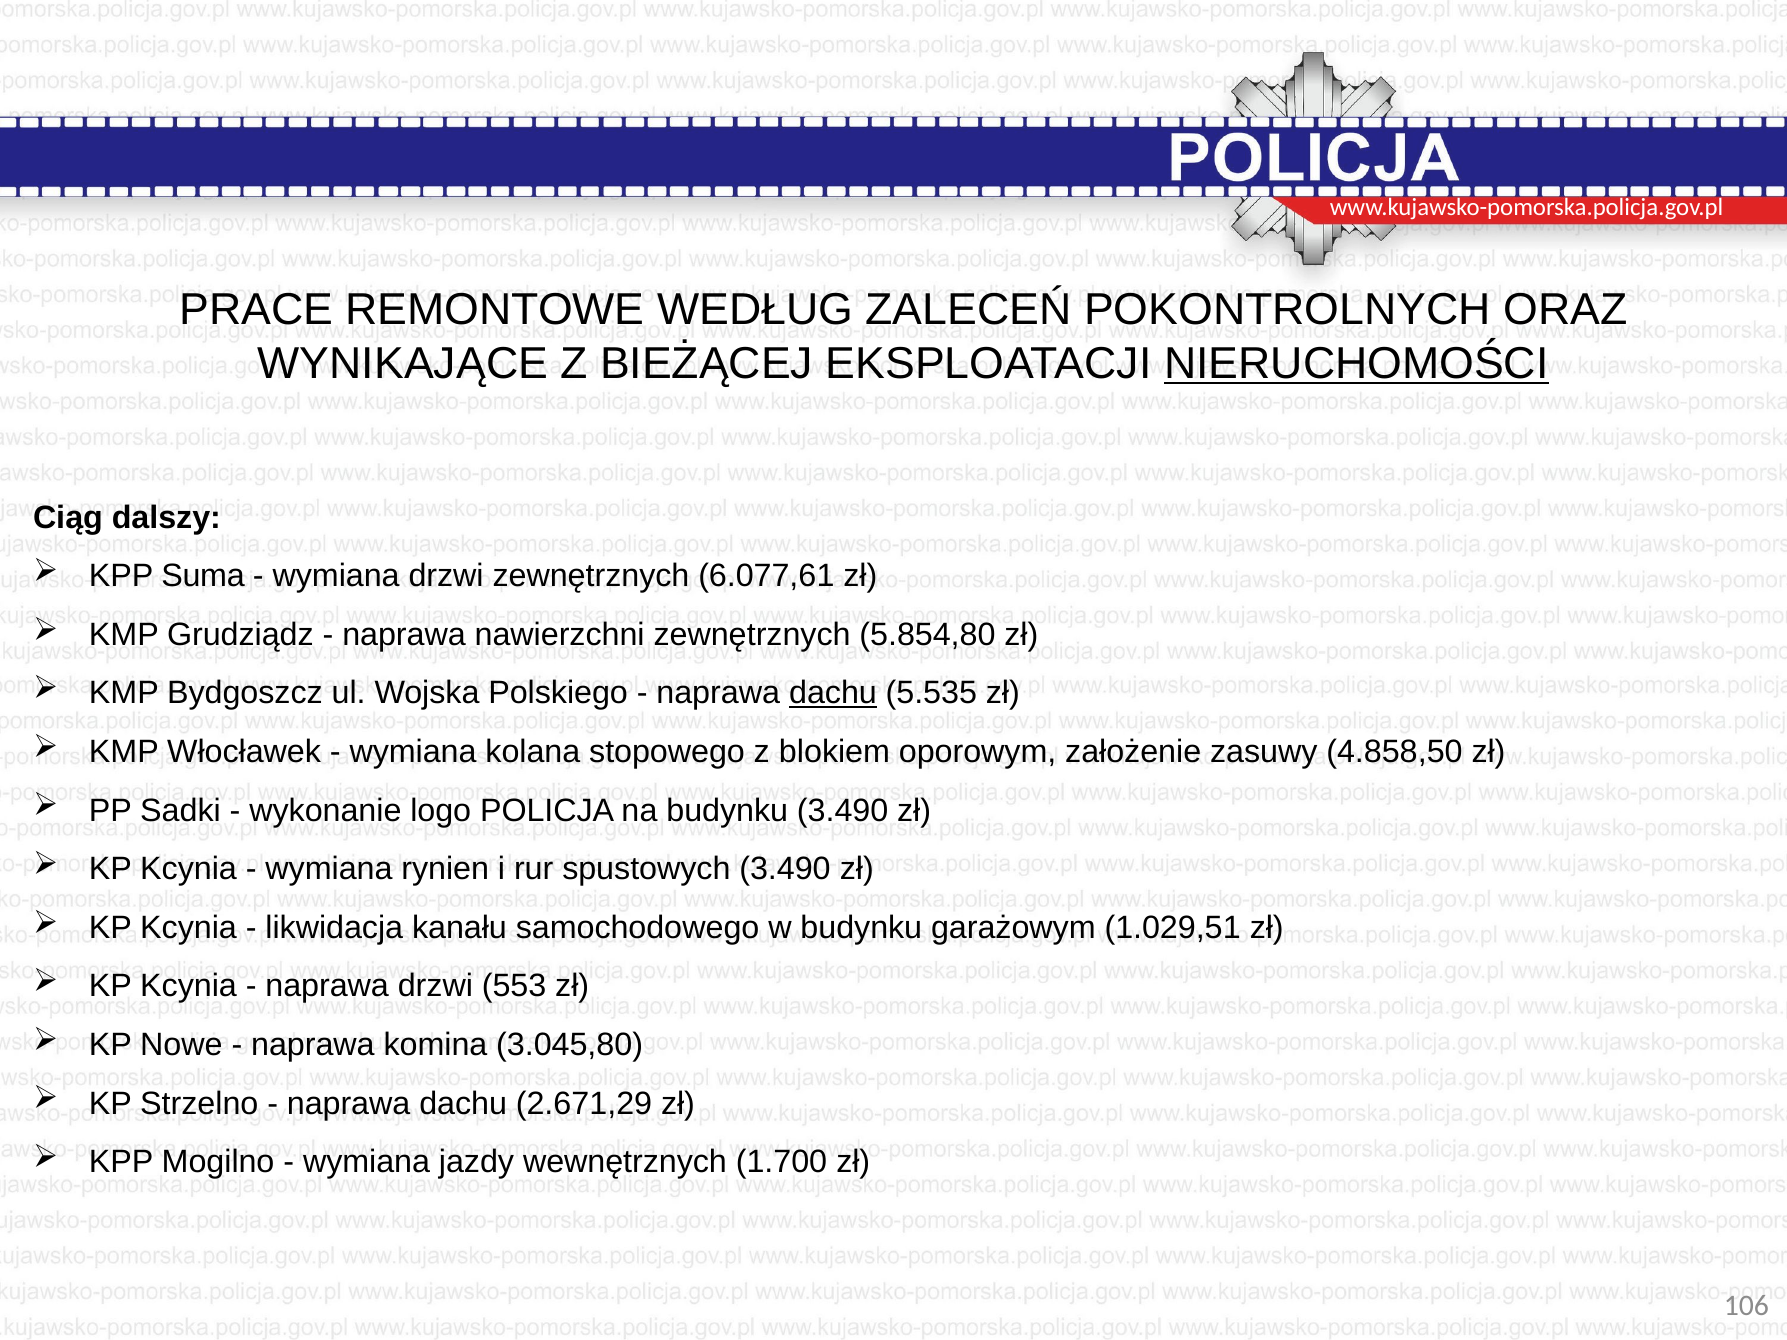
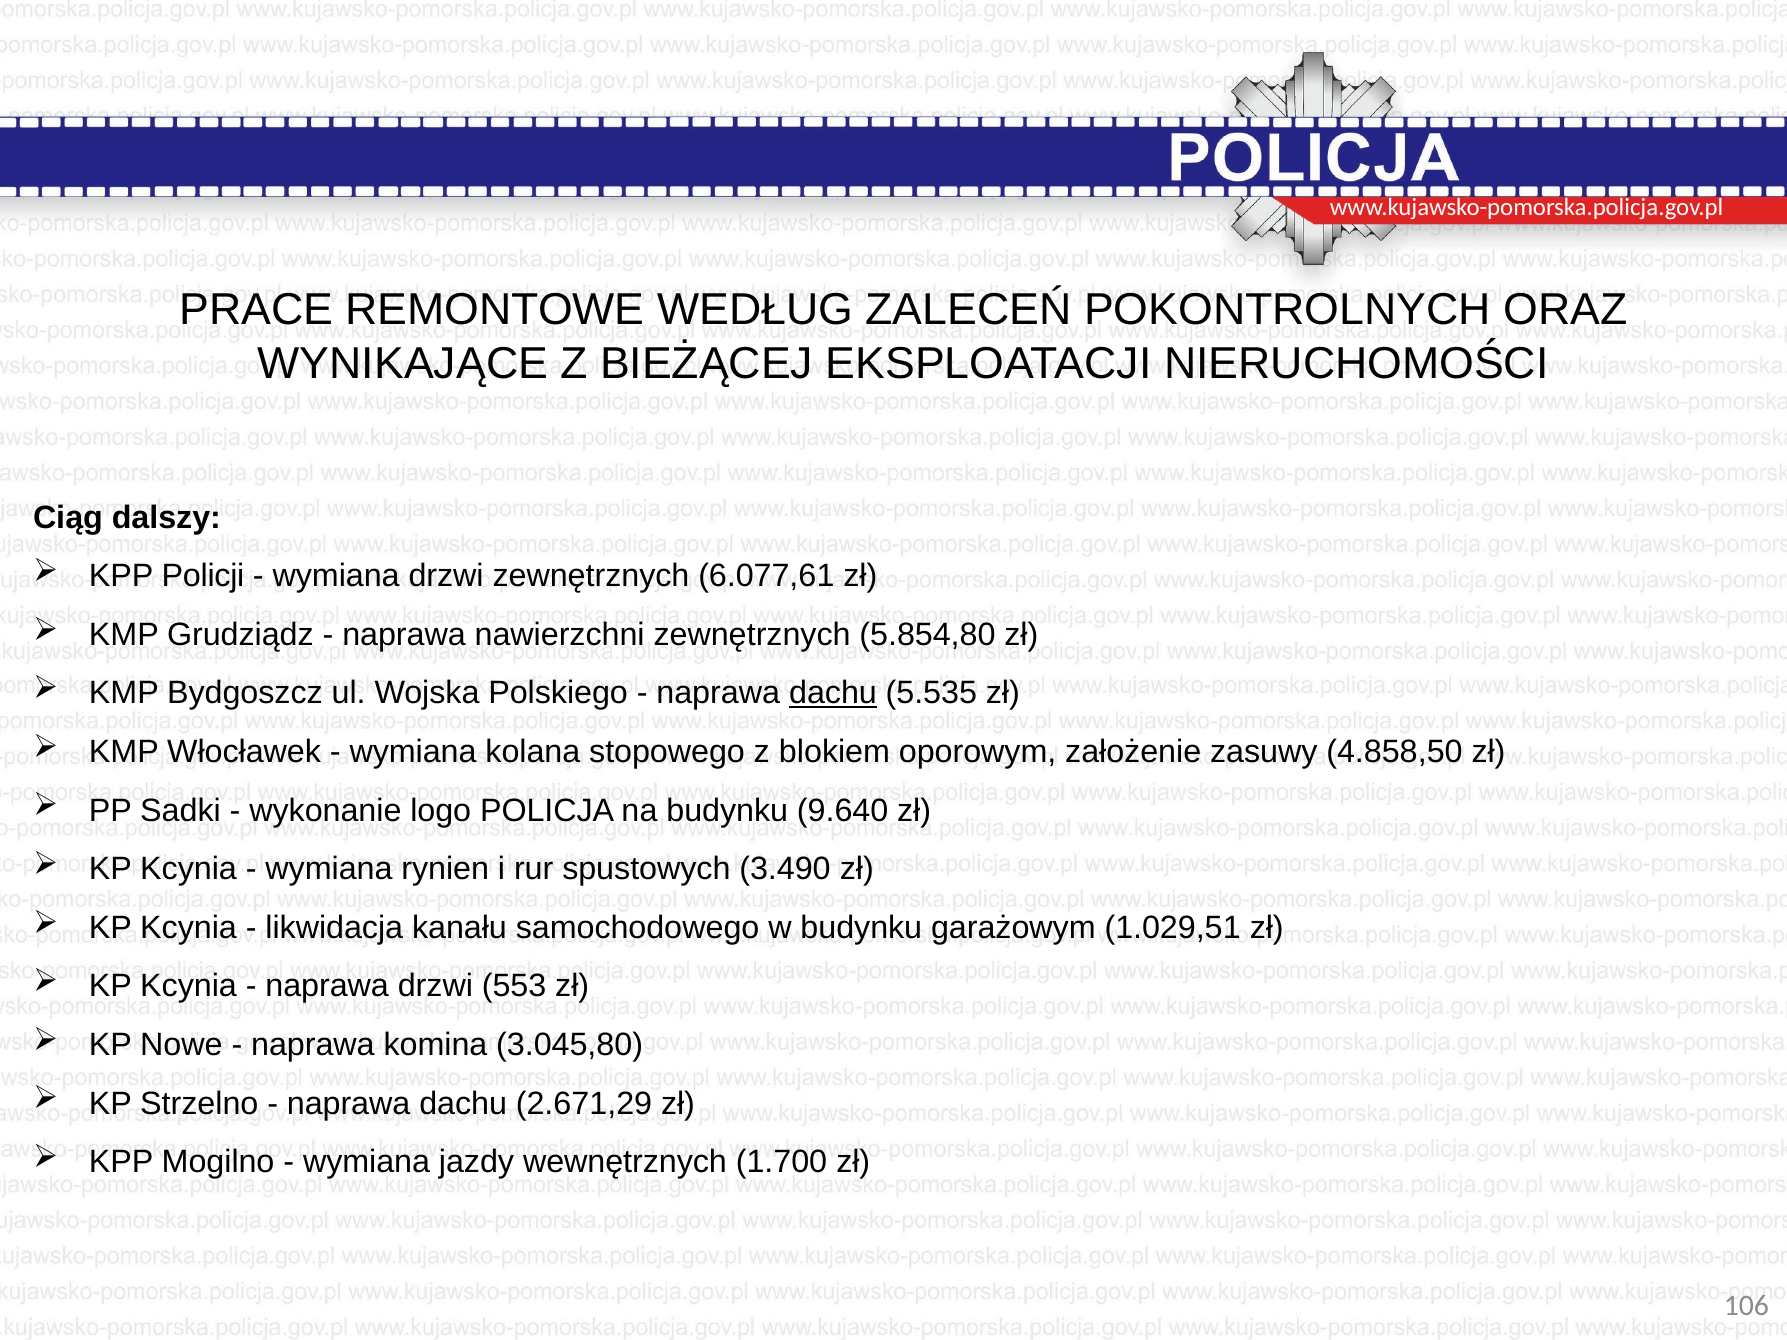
NIERUCHOMOŚCI underline: present -> none
Suma: Suma -> Policji
budynku 3.490: 3.490 -> 9.640
